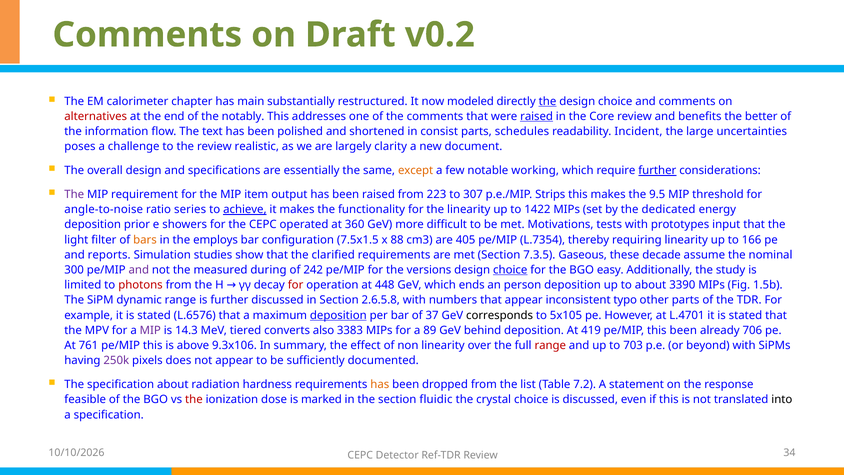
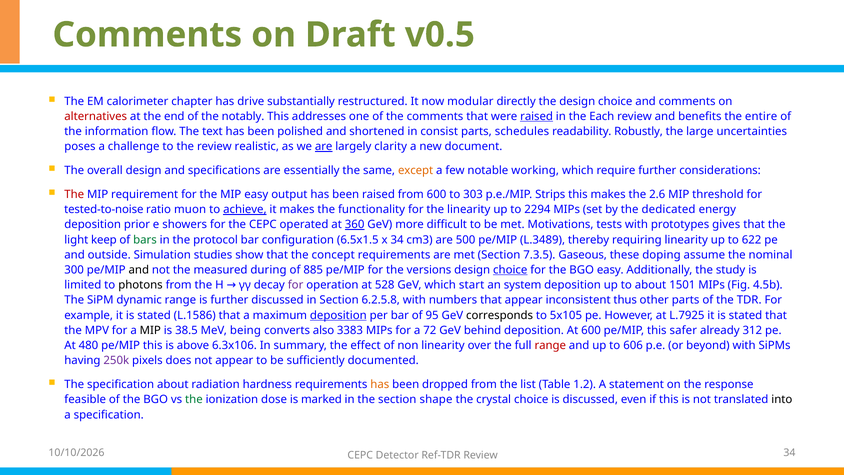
v0.2: v0.2 -> v0.5
main: main -> drive
modeled: modeled -> modular
the at (548, 101) underline: present -> none
Core: Core -> Each
better: better -> entire
Incident: Incident -> Robustly
are at (324, 147) underline: none -> present
further at (657, 170) underline: present -> none
The at (74, 194) colour: purple -> red
MIP item: item -> easy
from 223: 223 -> 600
307: 307 -> 303
9.5: 9.5 -> 2.6
angle-to-noise: angle-to-noise -> tested-to-noise
series: series -> muon
1422: 1422 -> 2294
360 underline: none -> present
input: input -> gives
filter: filter -> keep
bars colour: orange -> green
employs: employs -> protocol
7.5x1.5: 7.5x1.5 -> 6.5x1.5
x 88: 88 -> 34
405: 405 -> 500
L.7354: L.7354 -> L.3489
166: 166 -> 622
reports: reports -> outside
clarified: clarified -> concept
decade: decade -> doping
and at (139, 270) colour: purple -> black
242: 242 -> 885
photons colour: red -> black
for at (296, 285) colour: red -> purple
448: 448 -> 528
ends: ends -> start
person: person -> system
3390: 3390 -> 1501
1.5b: 1.5b -> 4.5b
2.6.5.8: 2.6.5.8 -> 6.2.5.8
typo: typo -> thus
L.6576: L.6576 -> L.1586
37: 37 -> 95
L.4701: L.4701 -> L.7925
MIP at (150, 330) colour: purple -> black
14.3: 14.3 -> 38.5
tiered: tiered -> being
89: 89 -> 72
At 419: 419 -> 600
this been: been -> safer
706: 706 -> 312
761: 761 -> 480
9.3x106: 9.3x106 -> 6.3x106
703: 703 -> 606
7.2: 7.2 -> 1.2
the at (194, 399) colour: red -> green
fluidic: fluidic -> shape
